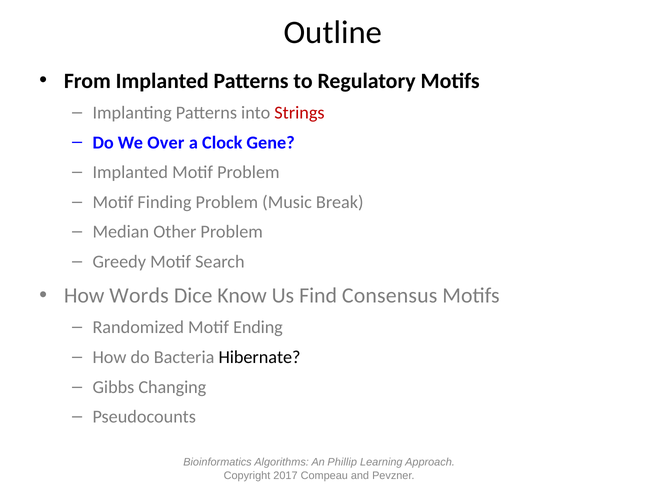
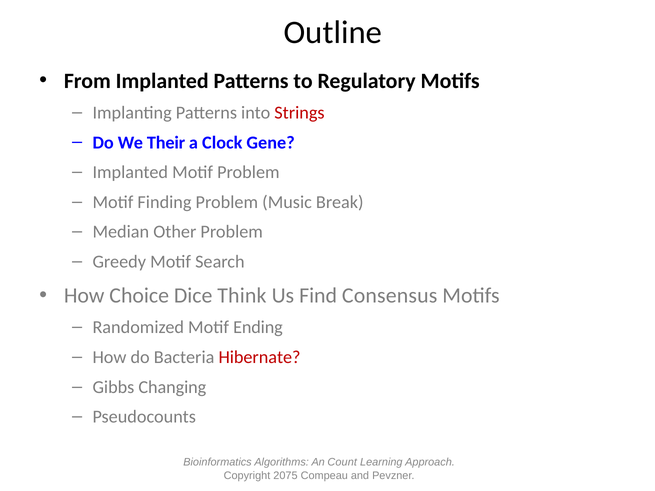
Over: Over -> Their
Words: Words -> Choice
Know: Know -> Think
Hibernate colour: black -> red
Phillip: Phillip -> Count
2017: 2017 -> 2075
